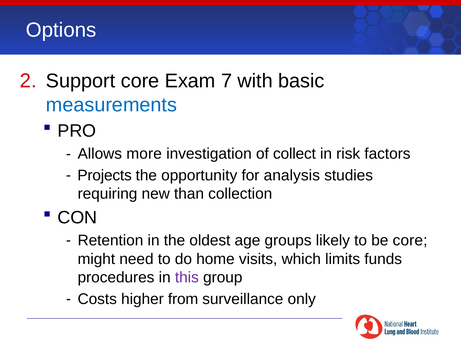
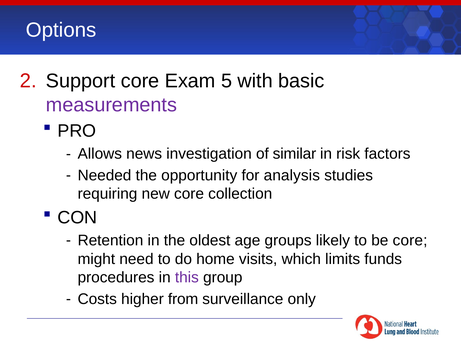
7: 7 -> 5
measurements colour: blue -> purple
more: more -> news
collect: collect -> similar
Projects: Projects -> Needed
new than: than -> core
